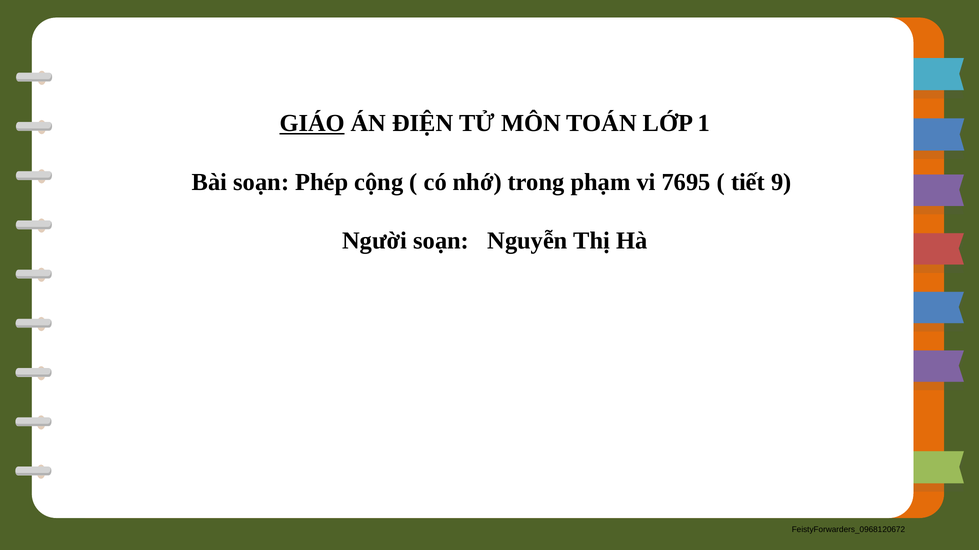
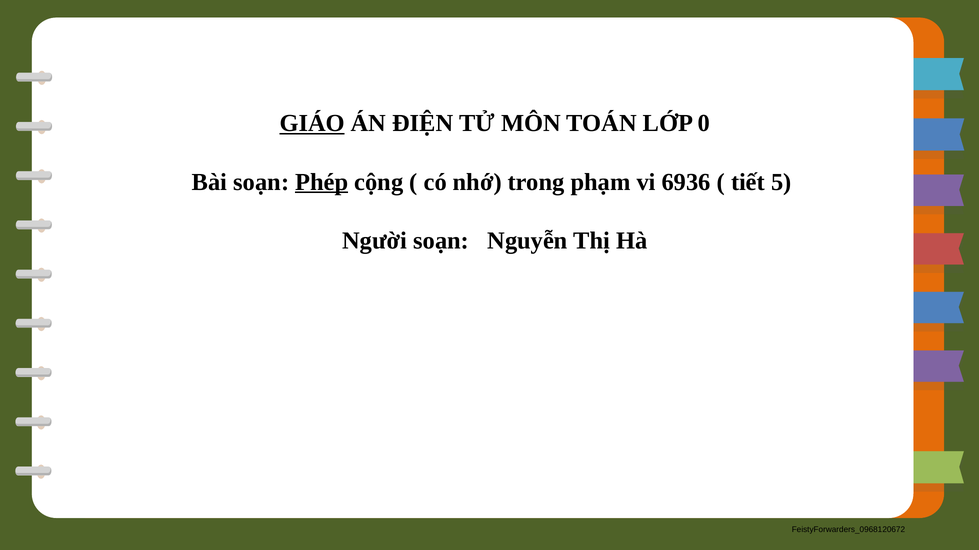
1: 1 -> 0
Phép underline: none -> present
7695: 7695 -> 6936
9: 9 -> 5
